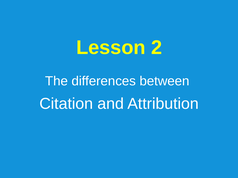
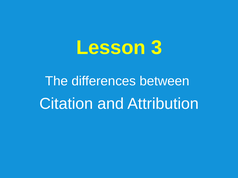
2: 2 -> 3
